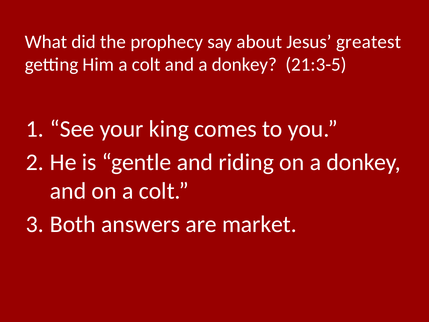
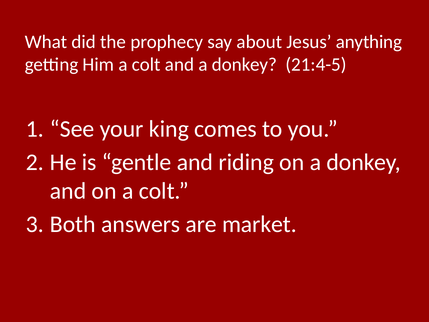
greatest: greatest -> anything
21:3-5: 21:3-5 -> 21:4-5
